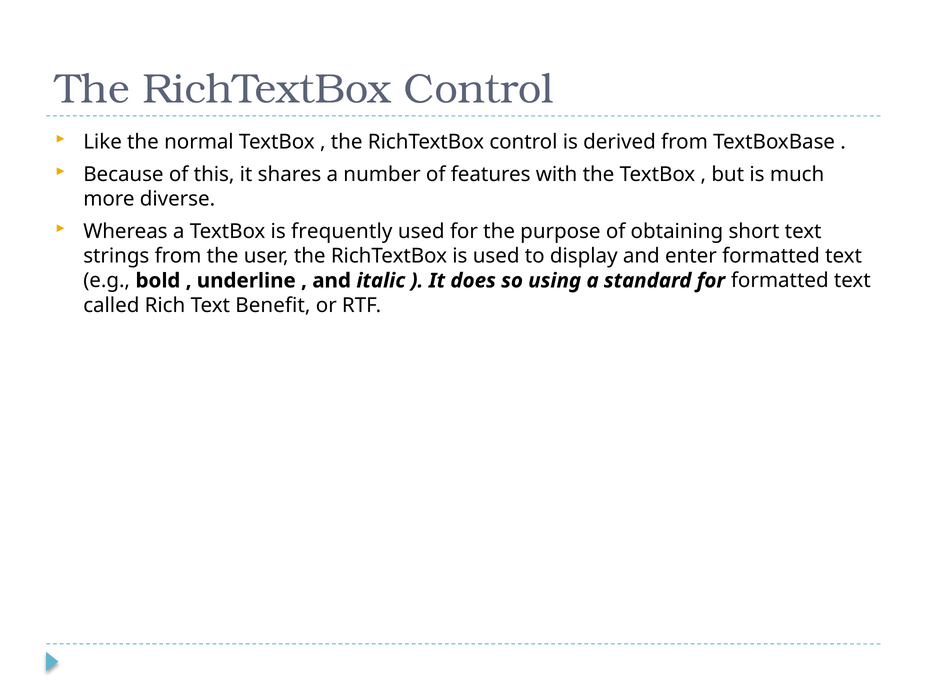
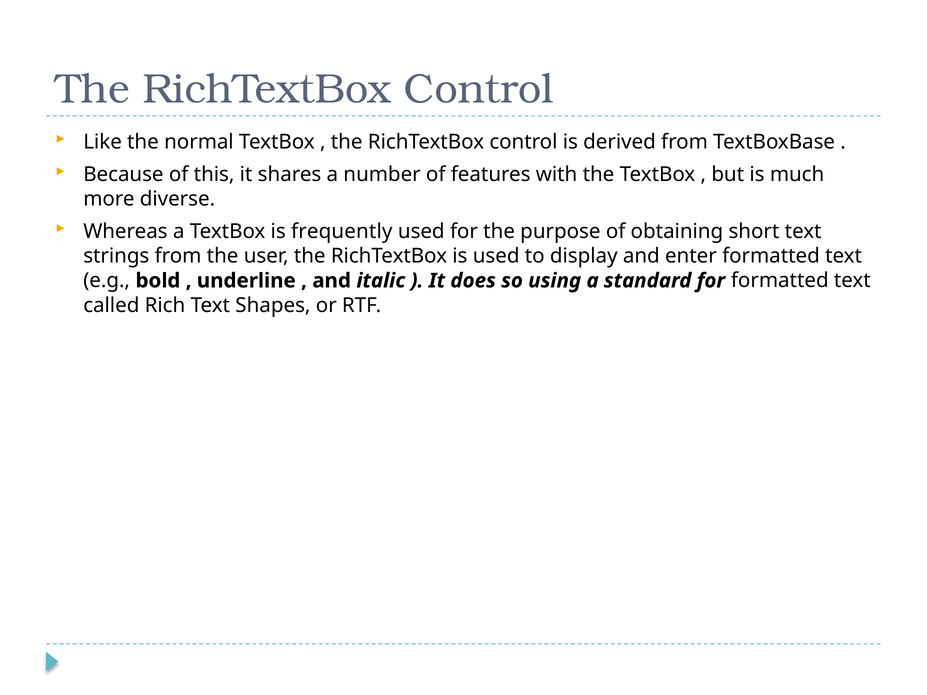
Benefit: Benefit -> Shapes
